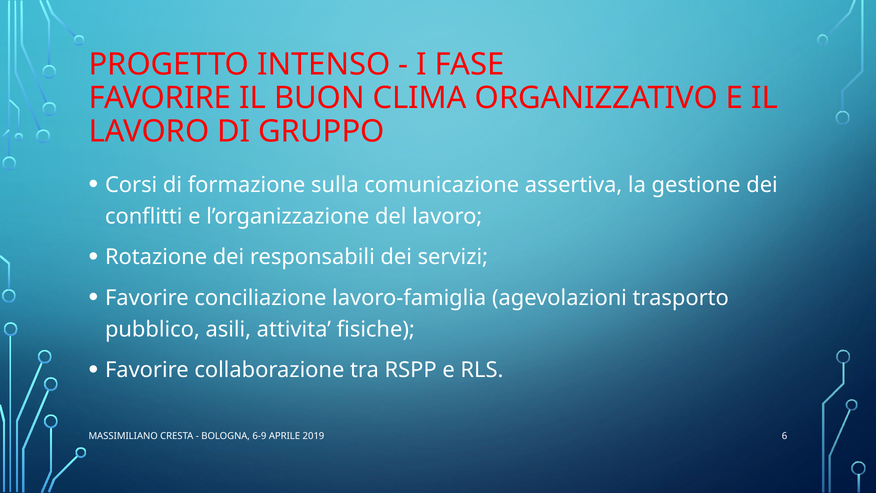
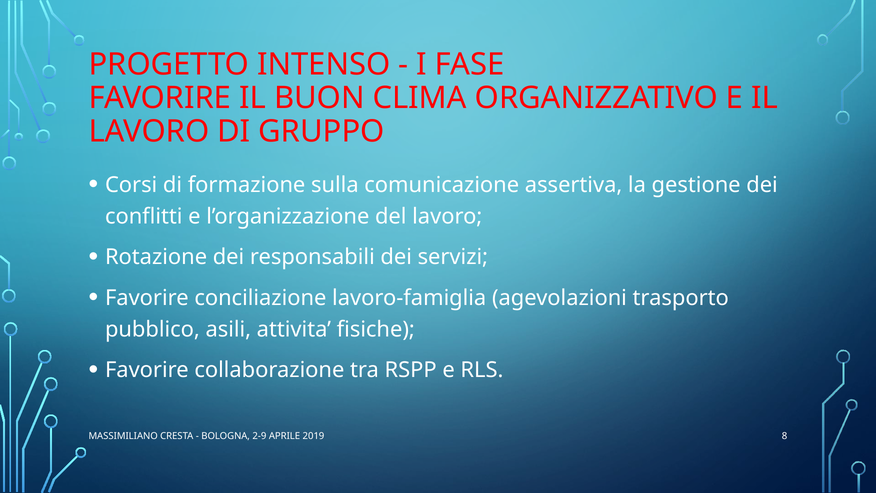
6-9: 6-9 -> 2-9
6: 6 -> 8
